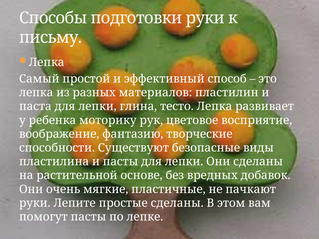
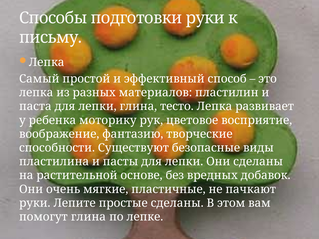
помогут пасты: пасты -> глина
